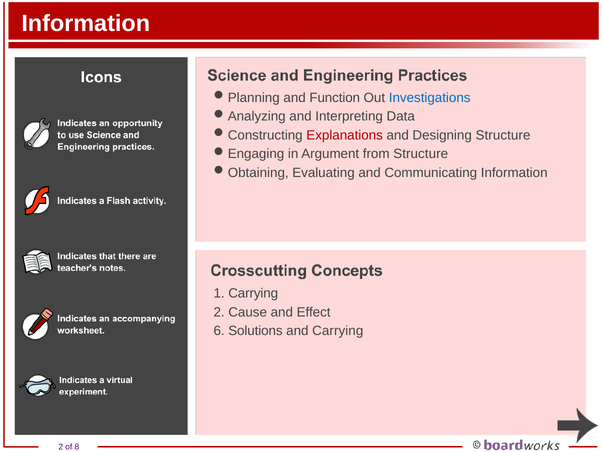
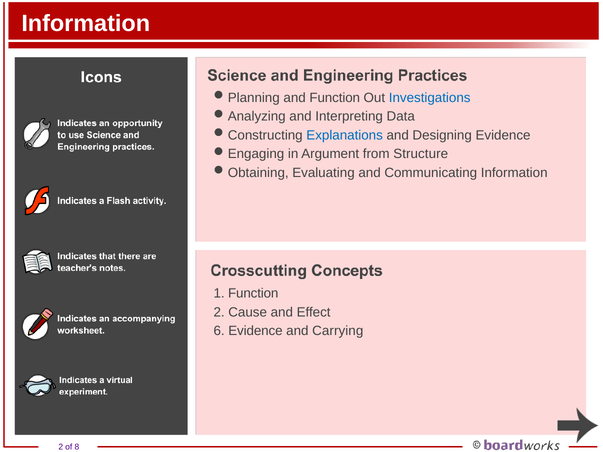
Explanations colour: red -> blue
Designing Structure: Structure -> Evidence
1 Carrying: Carrying -> Function
6 Solutions: Solutions -> Evidence
